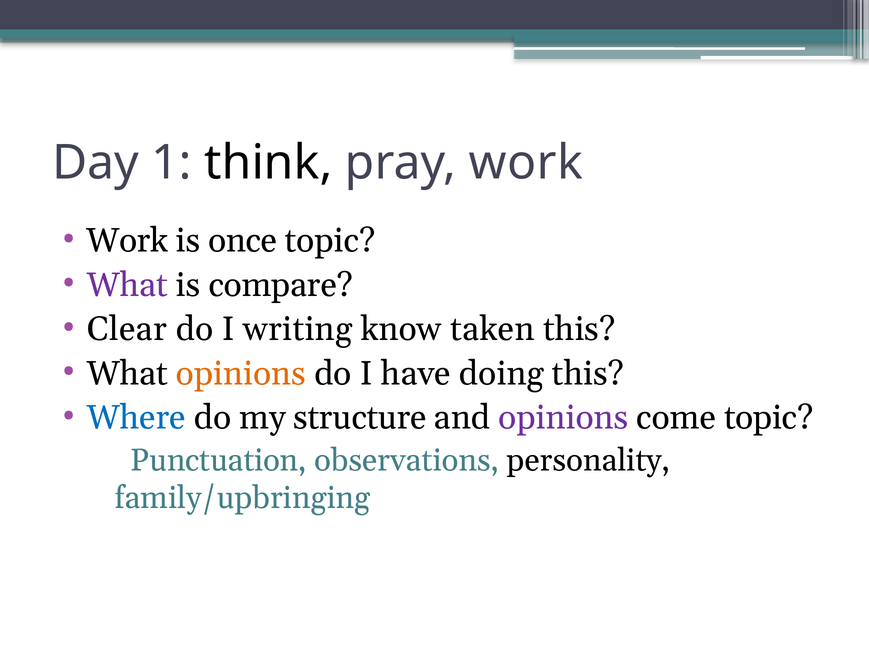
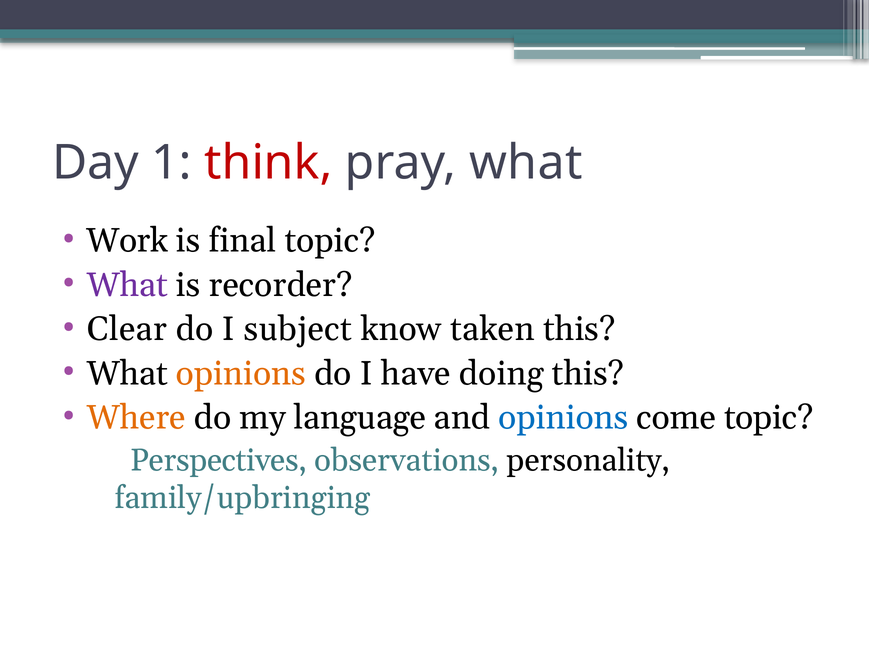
think colour: black -> red
pray work: work -> what
once: once -> final
compare: compare -> recorder
writing: writing -> subject
Where colour: blue -> orange
structure: structure -> language
opinions at (563, 417) colour: purple -> blue
Punctuation: Punctuation -> Perspectives
